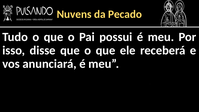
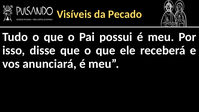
Nuvens: Nuvens -> Visíveis
